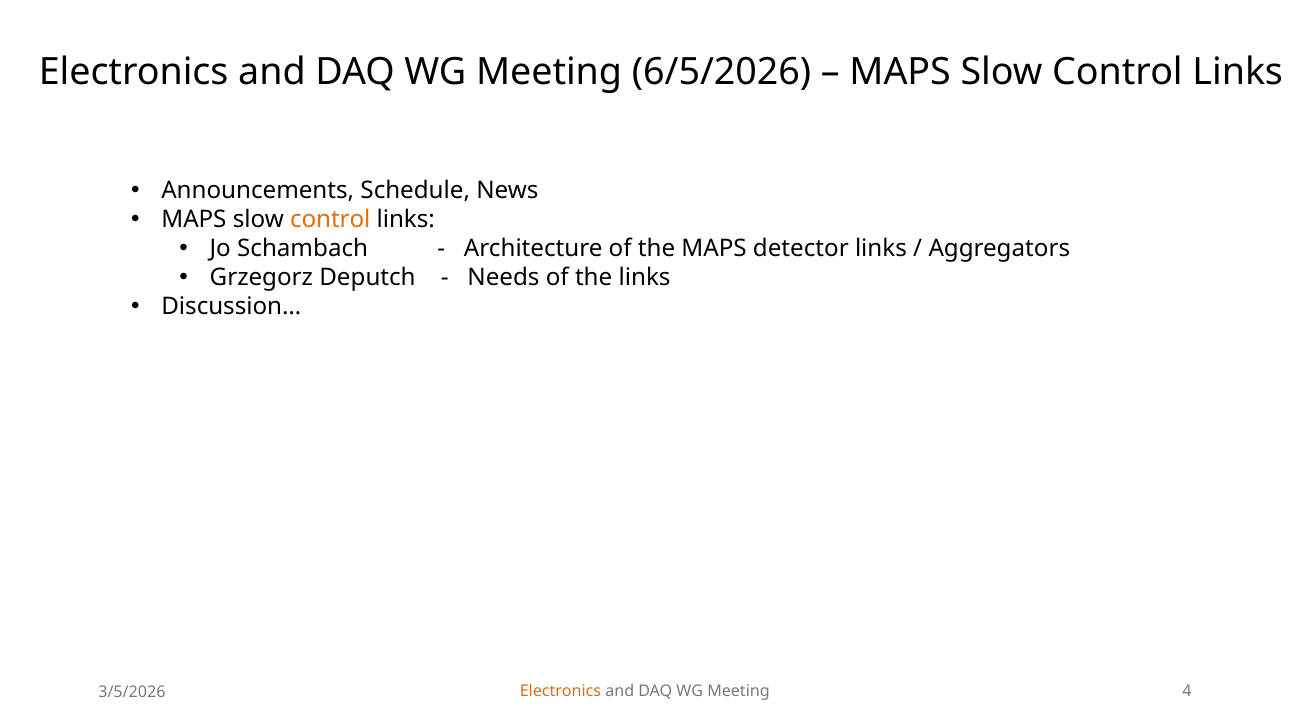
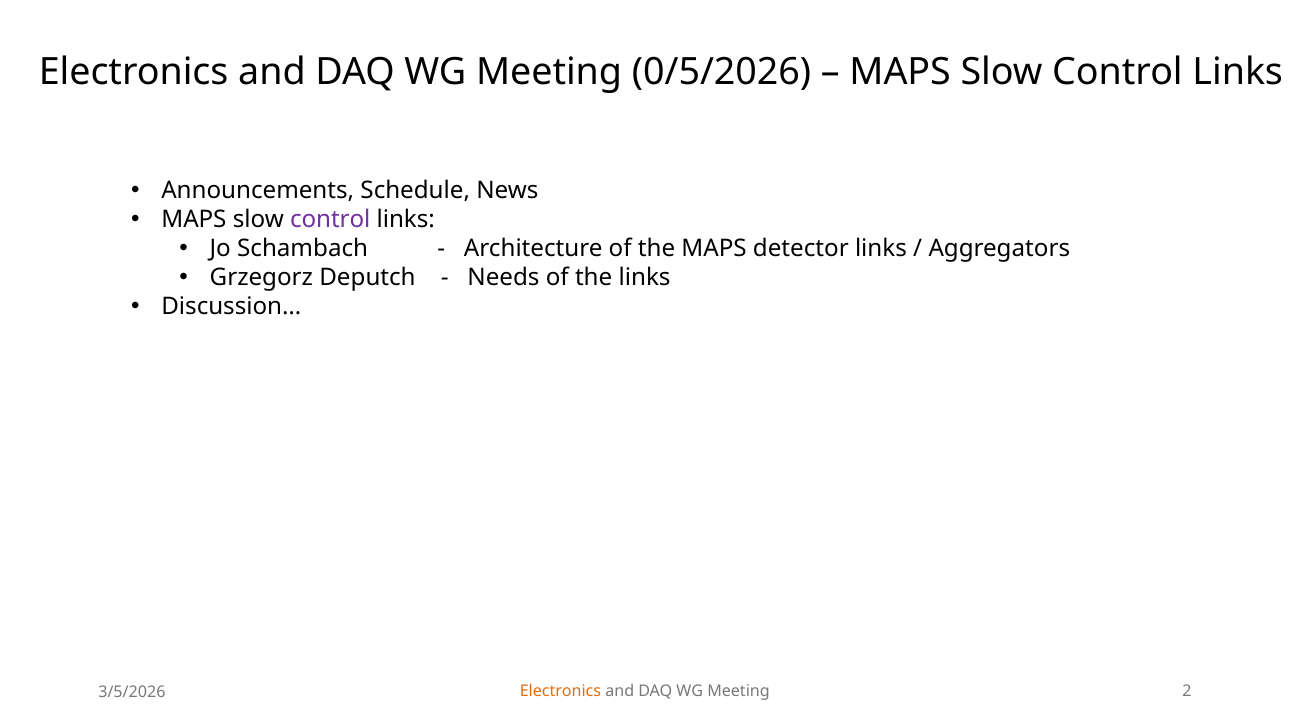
6/5/2026: 6/5/2026 -> 0/5/2026
control at (330, 220) colour: orange -> purple
4: 4 -> 2
